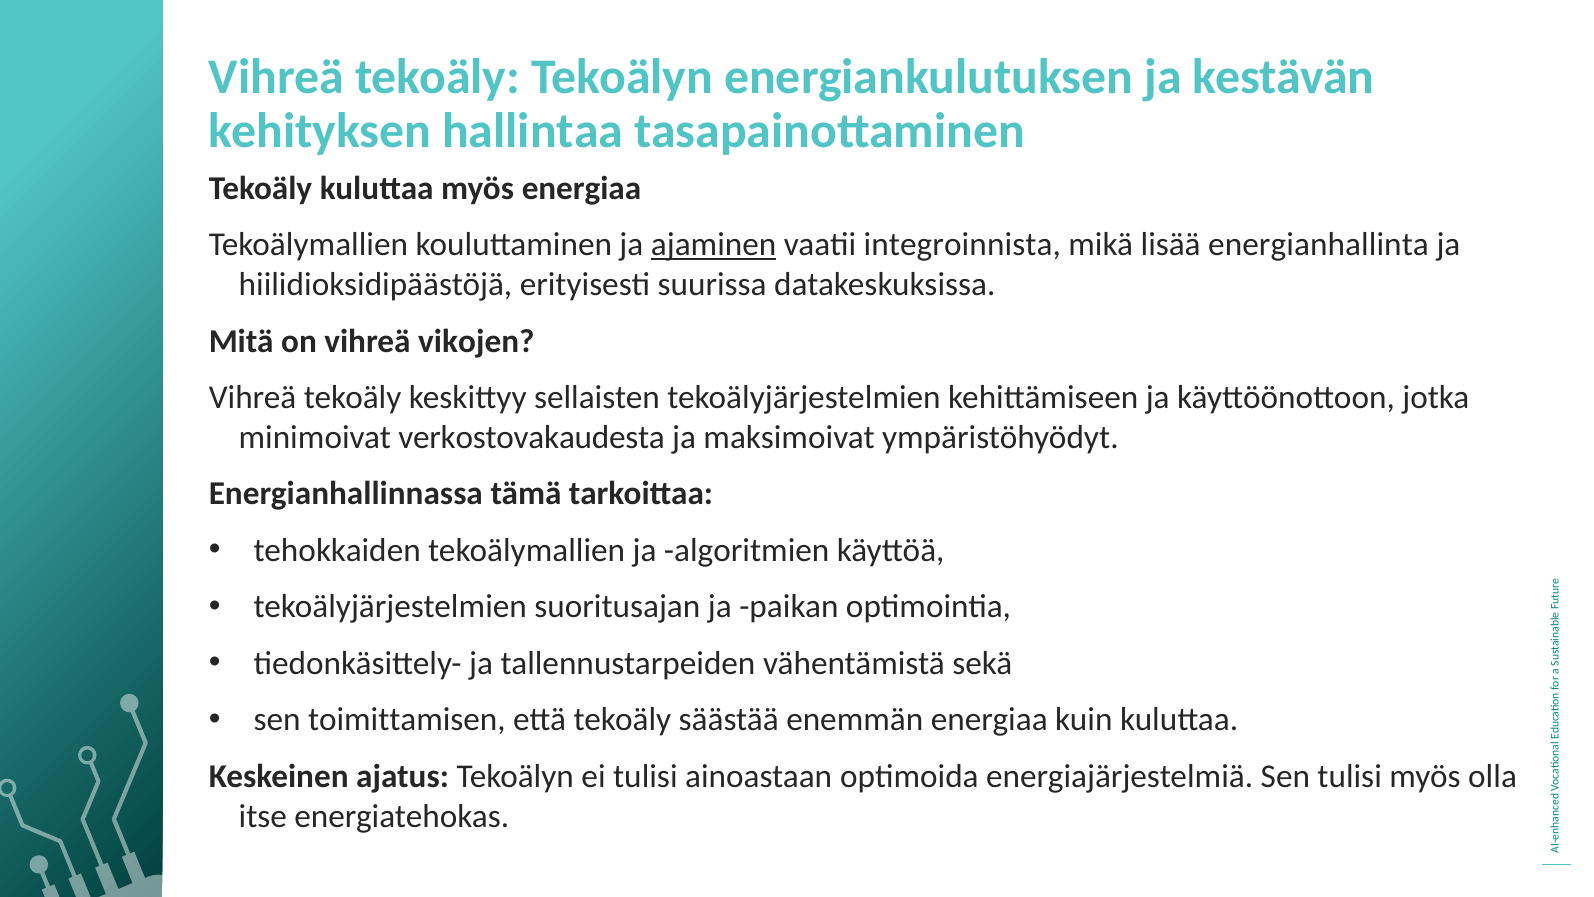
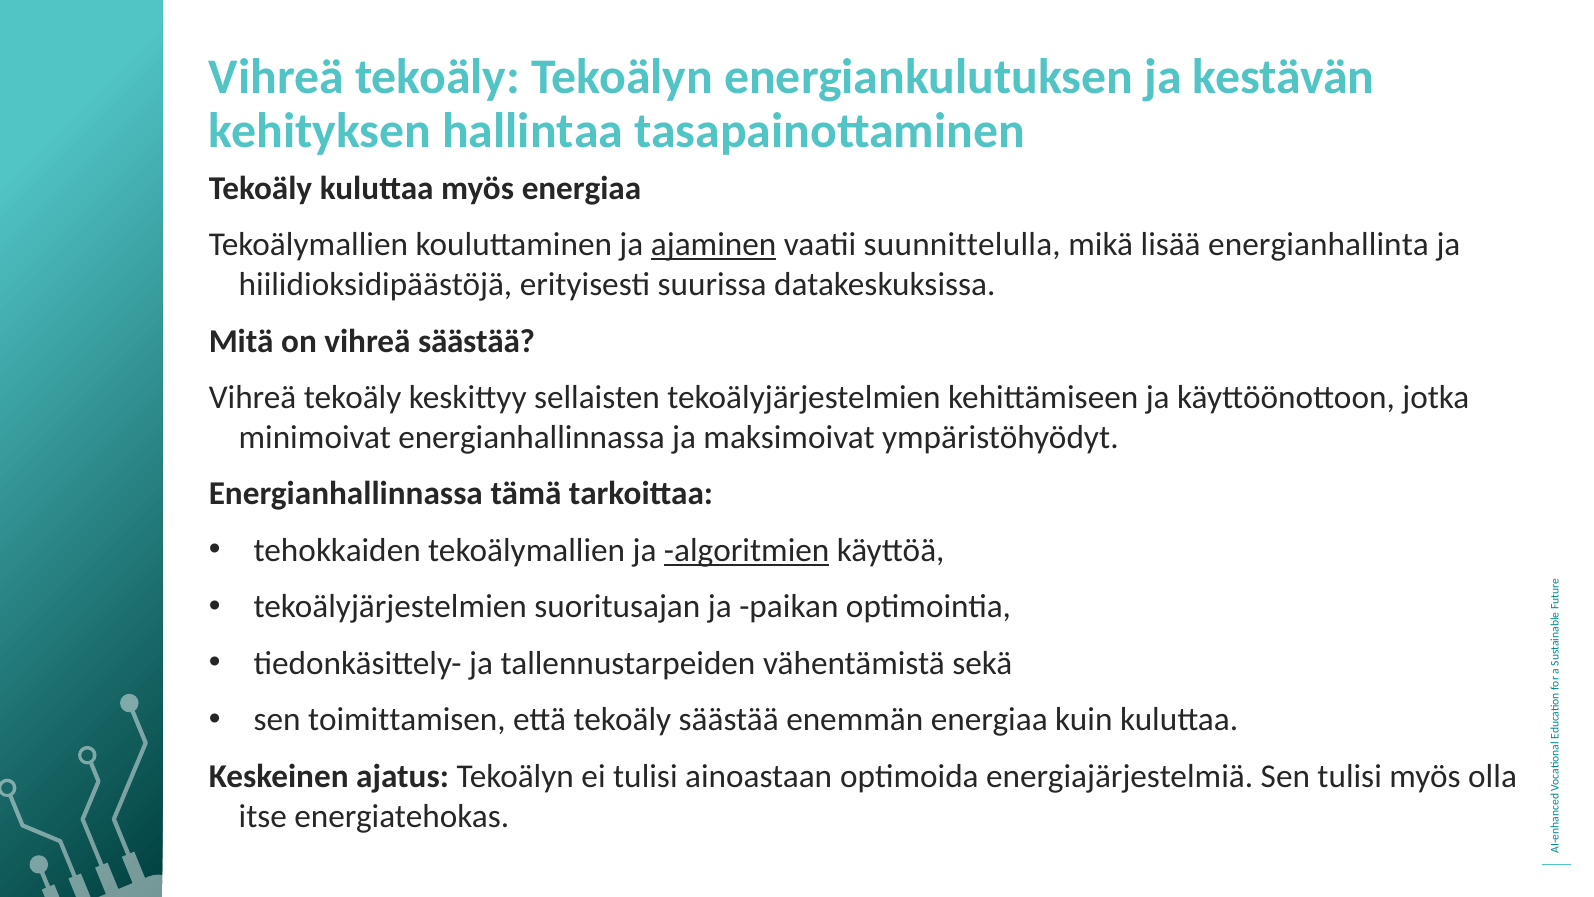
integroinnista: integroinnista -> suunnittelulla
vihreä vikojen: vikojen -> säästää
minimoivat verkostovakaudesta: verkostovakaudesta -> energianhallinnassa
algoritmien underline: none -> present
